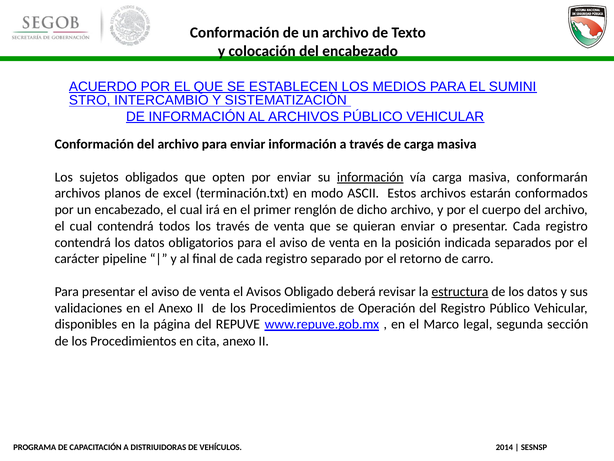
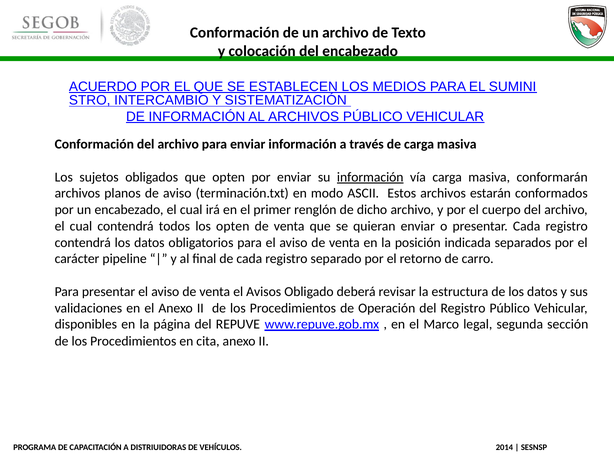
de excel: excel -> aviso
los través: través -> opten
estructura underline: present -> none
